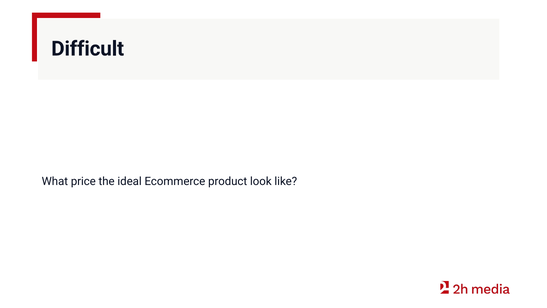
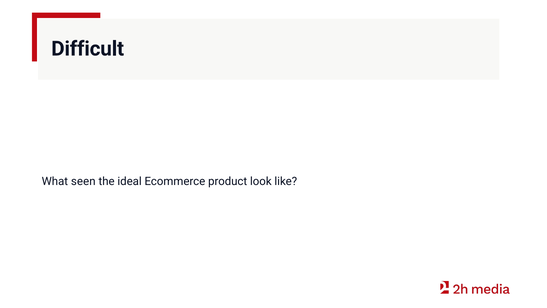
price: price -> seen
